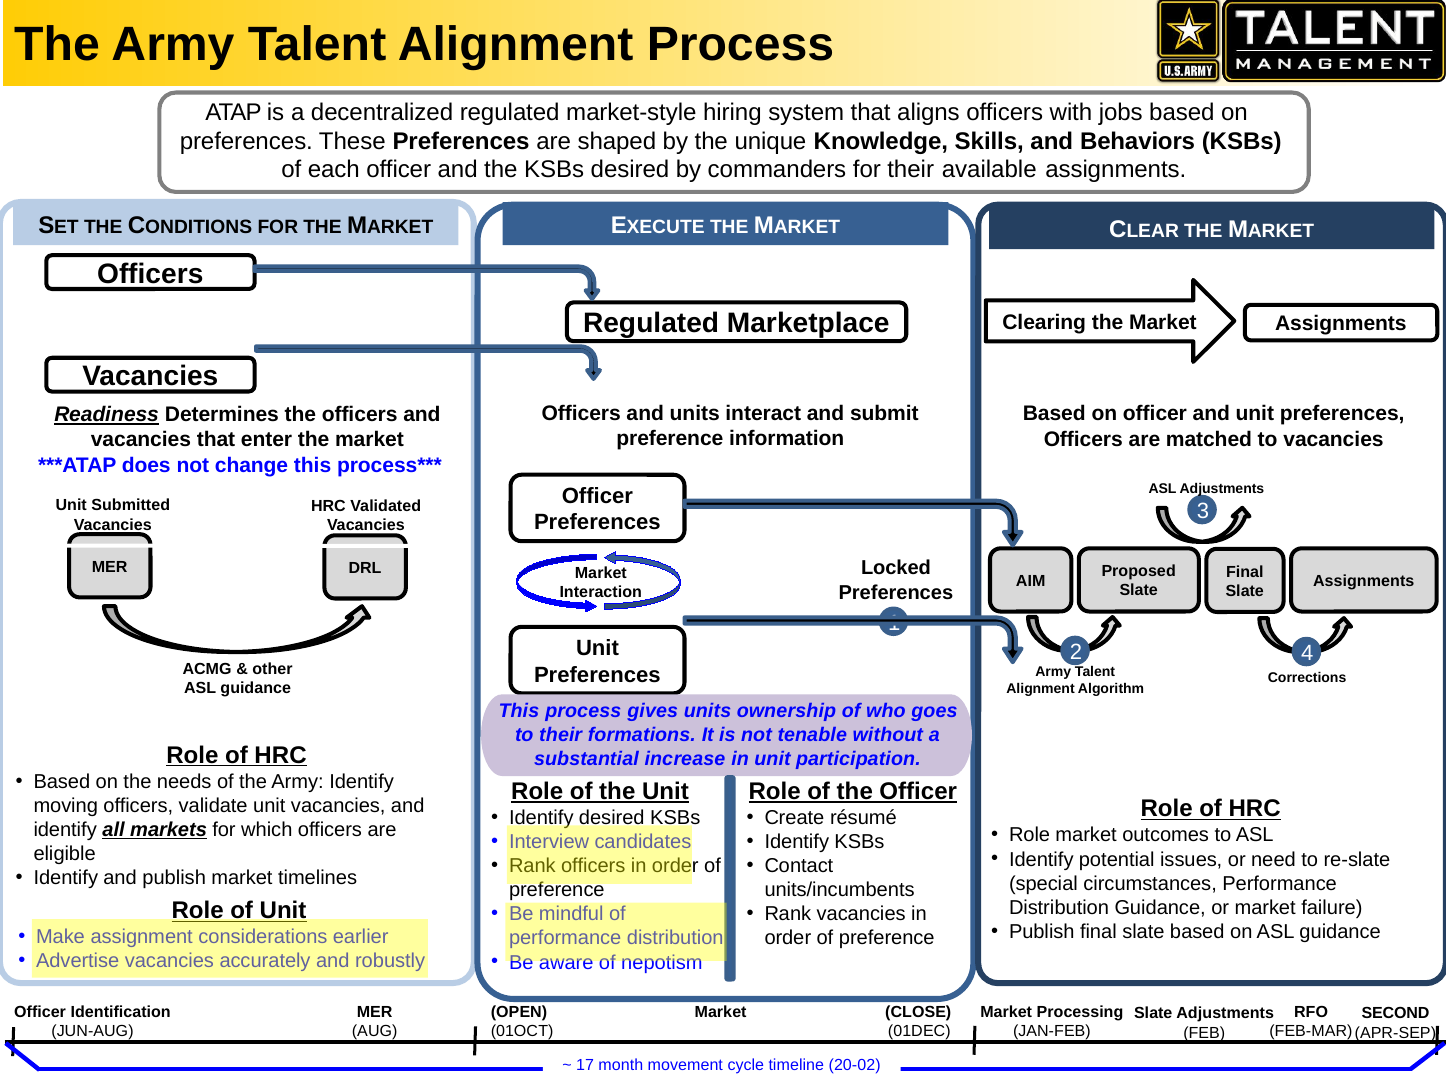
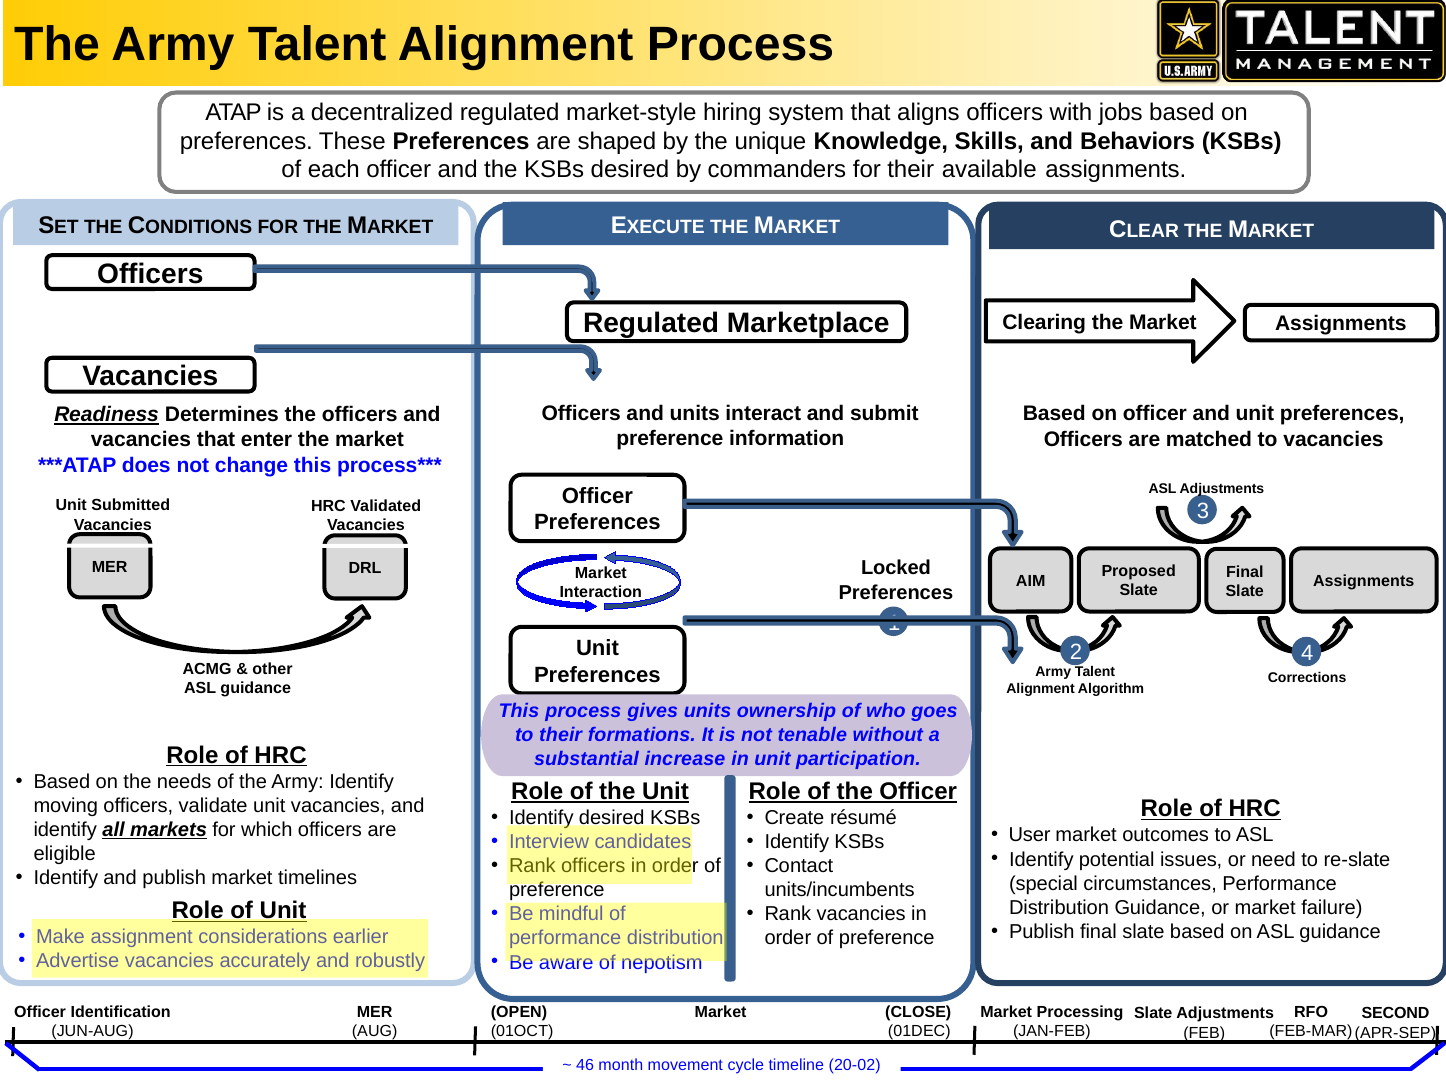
Role at (1030, 836): Role -> User
17: 17 -> 46
